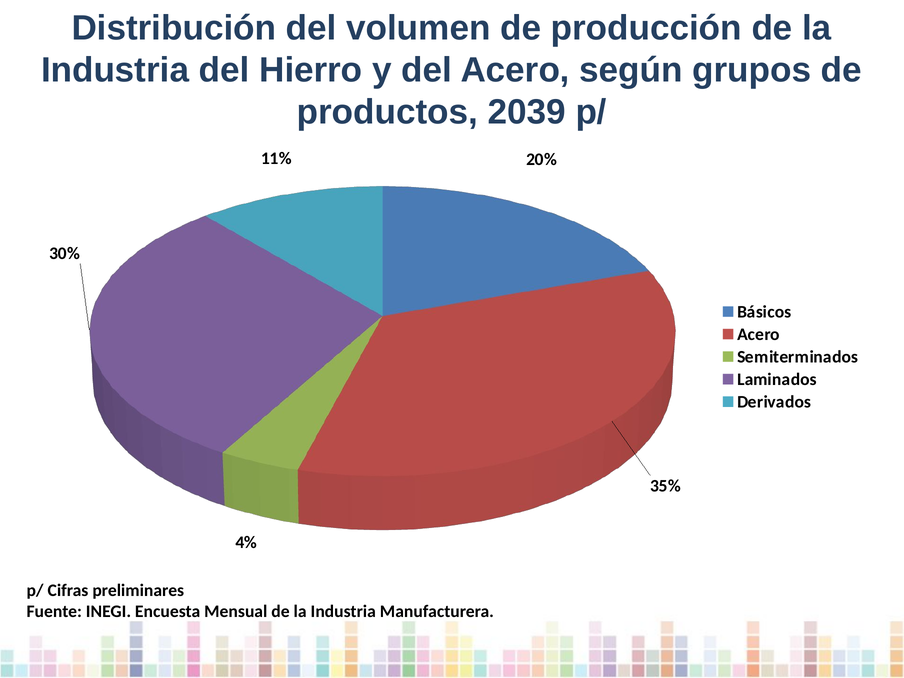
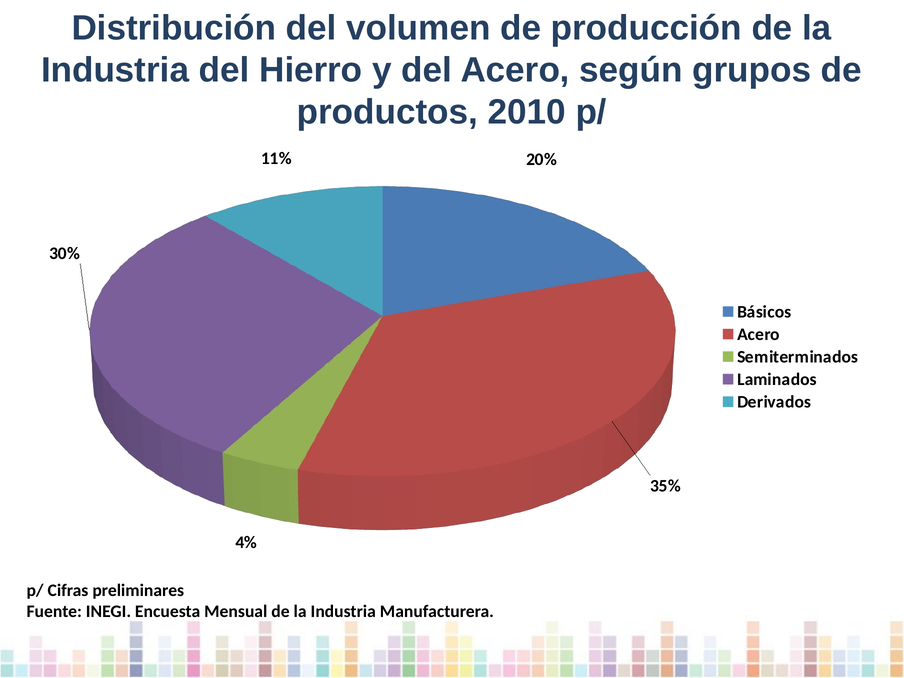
2039: 2039 -> 2010
